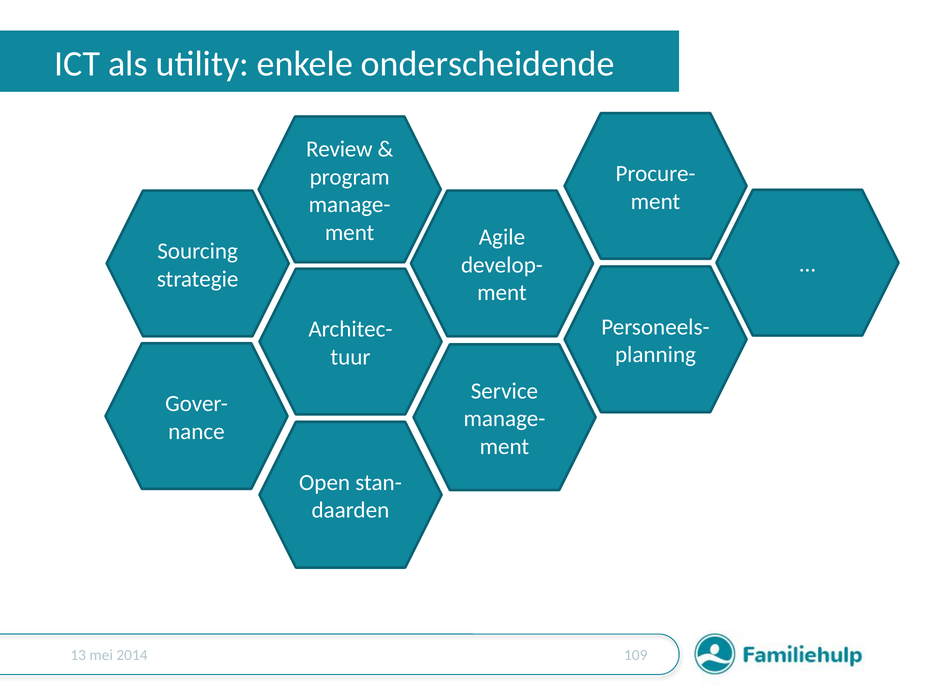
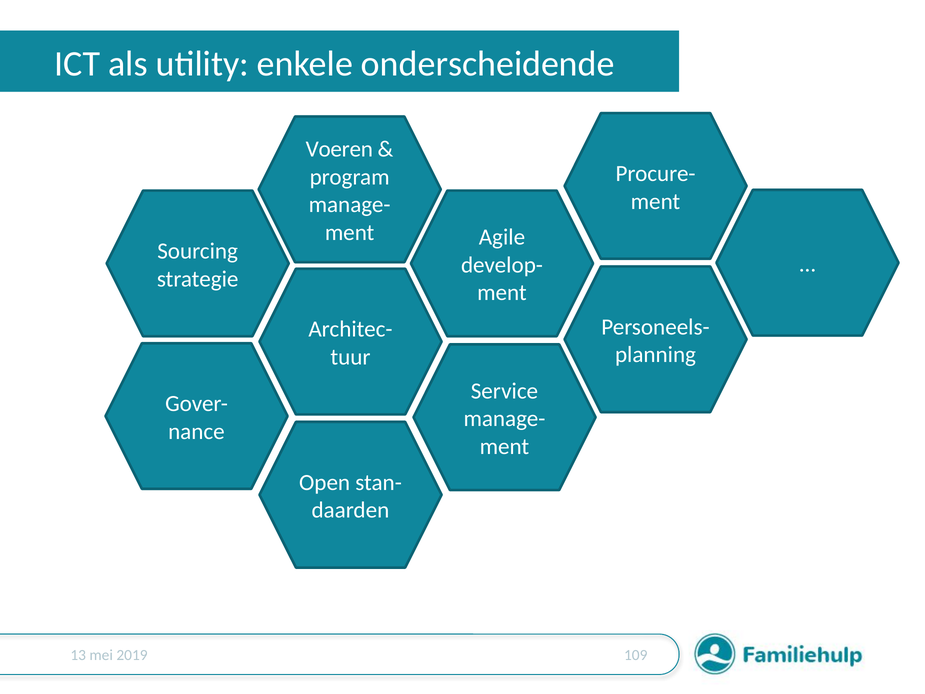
Review: Review -> Voeren
2014: 2014 -> 2019
